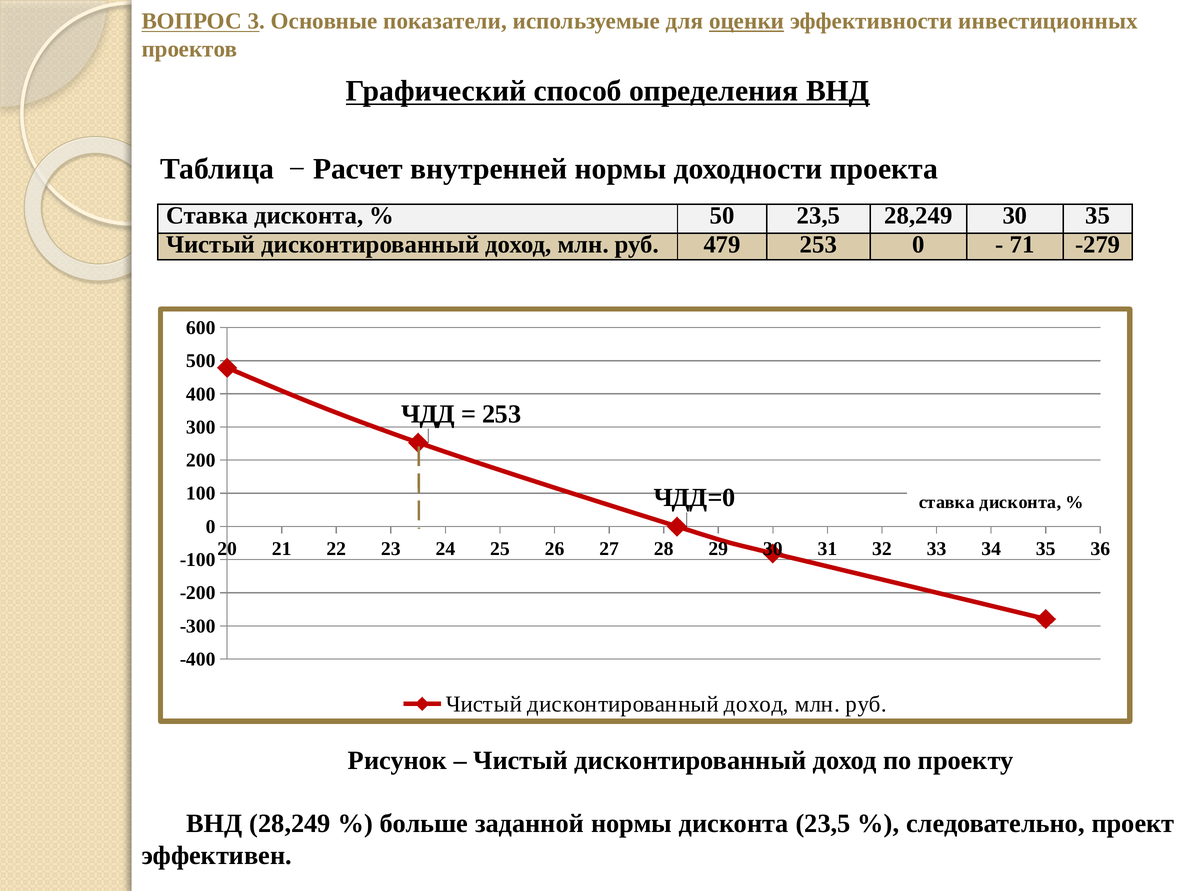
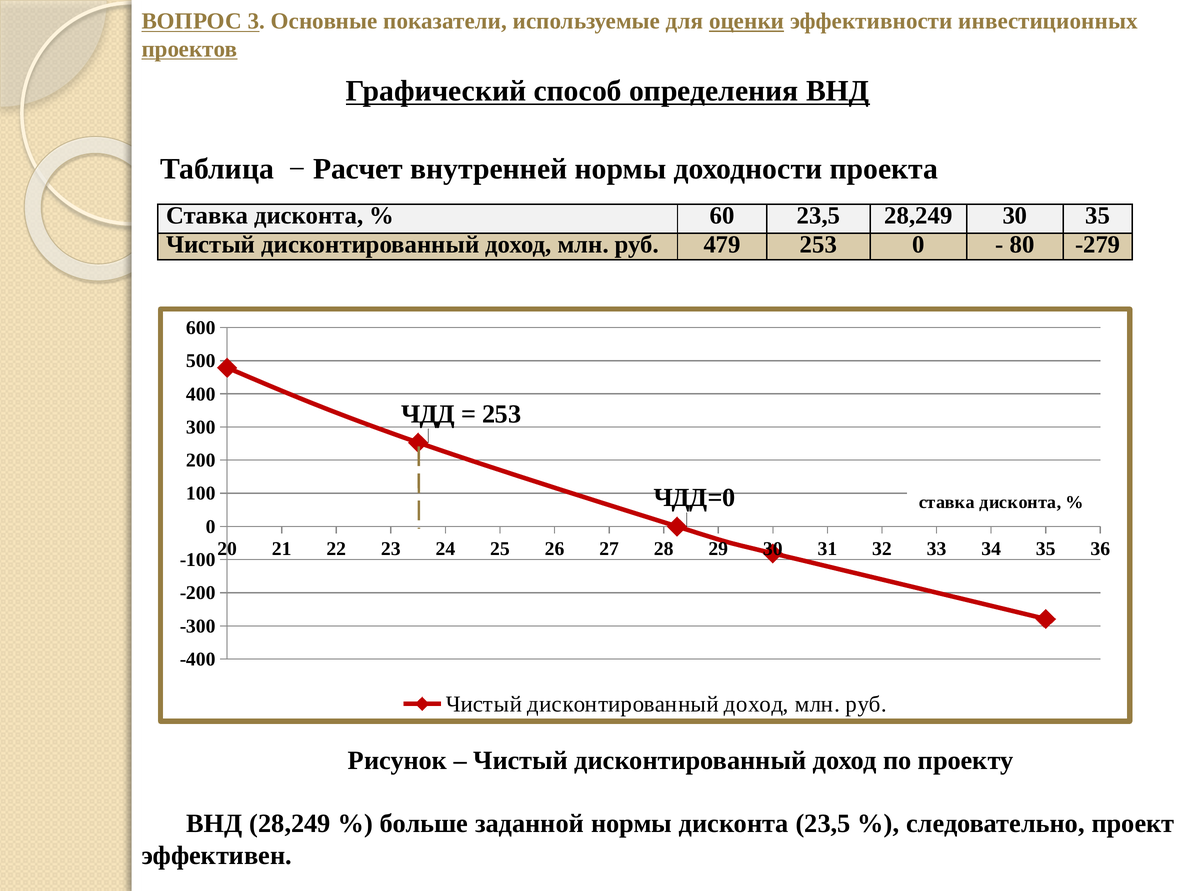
проектов underline: none -> present
50: 50 -> 60
71: 71 -> 80
